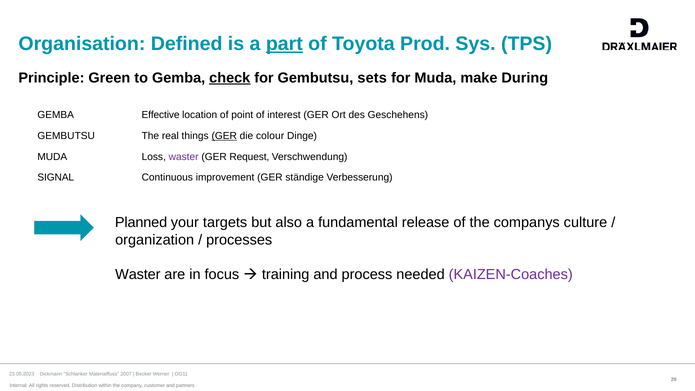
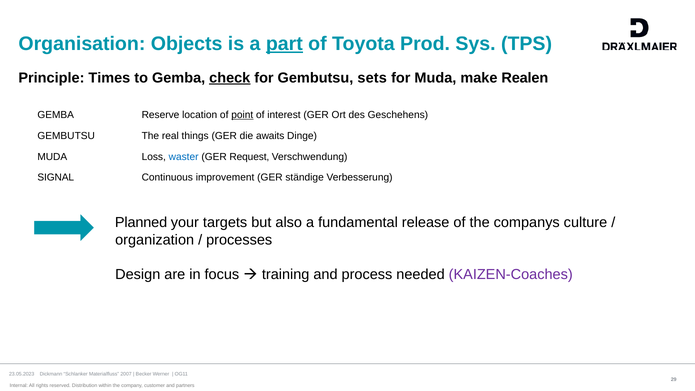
Defined: Defined -> Objects
Green: Green -> Times
During: During -> Realen
Effective: Effective -> Reserve
point underline: none -> present
GER at (224, 136) underline: present -> none
colour: colour -> awaits
waster at (184, 157) colour: purple -> blue
Waster at (138, 274): Waster -> Design
